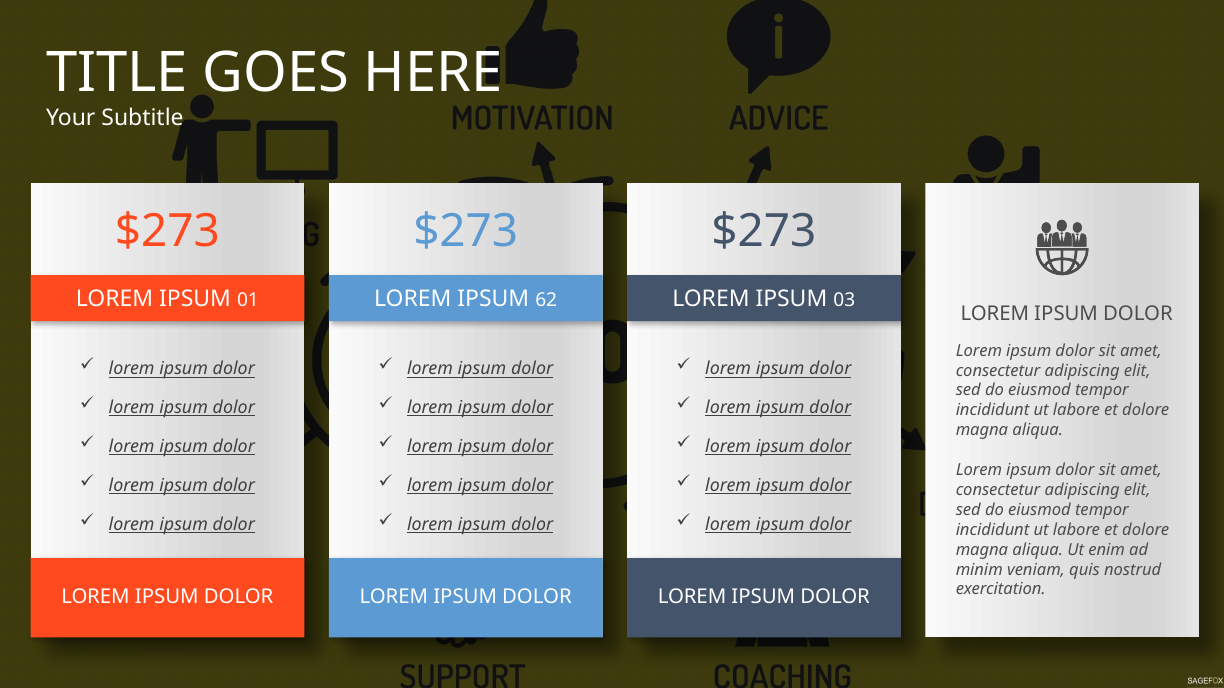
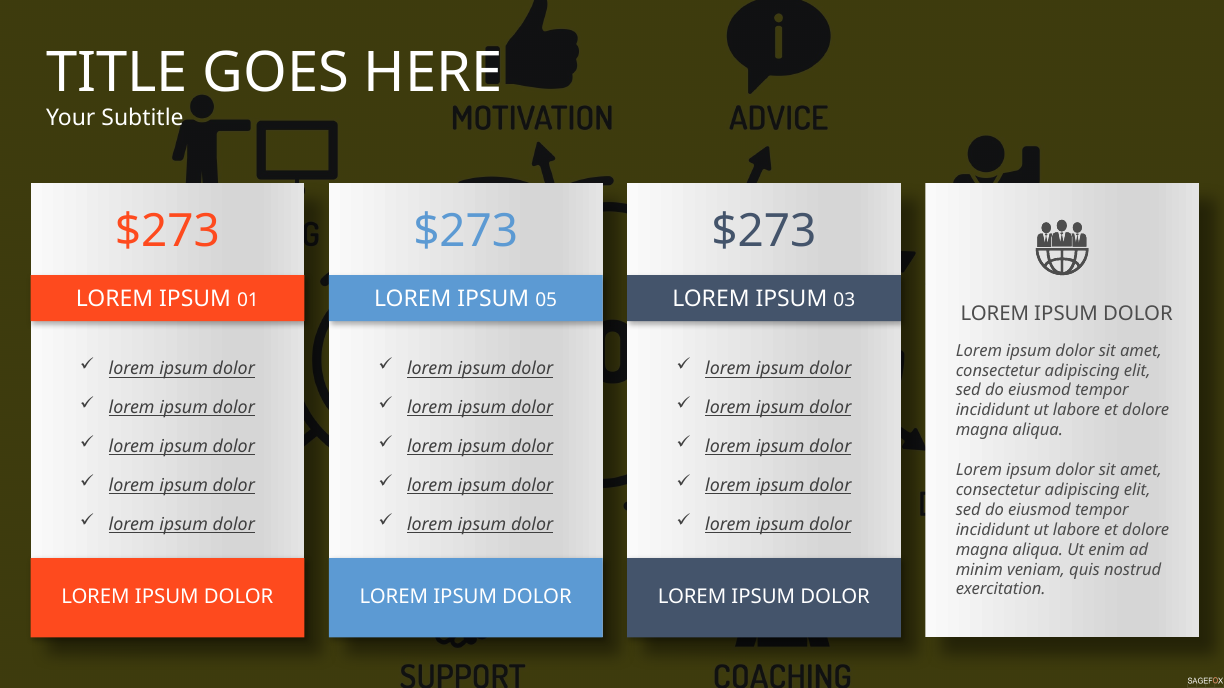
62: 62 -> 05
